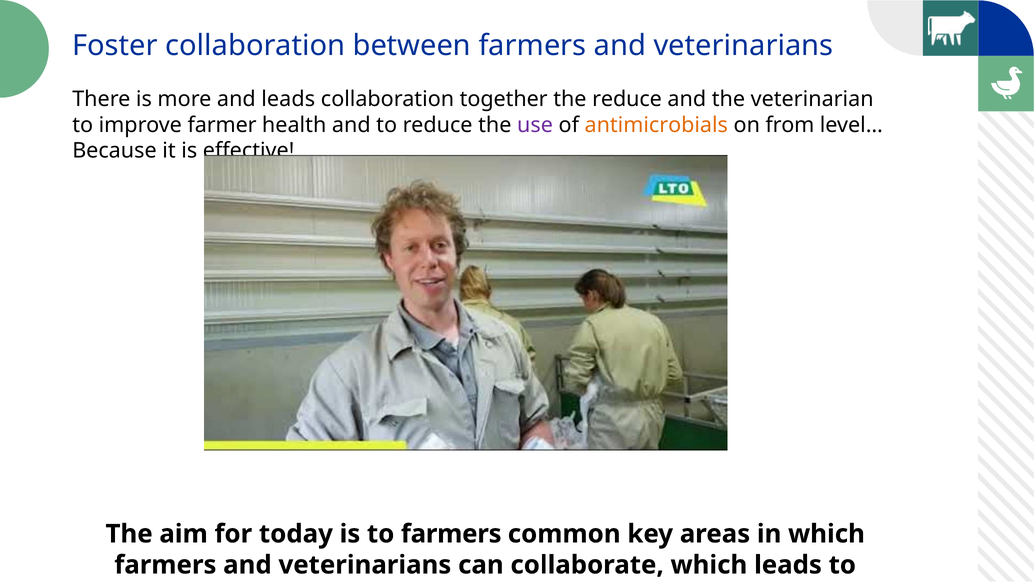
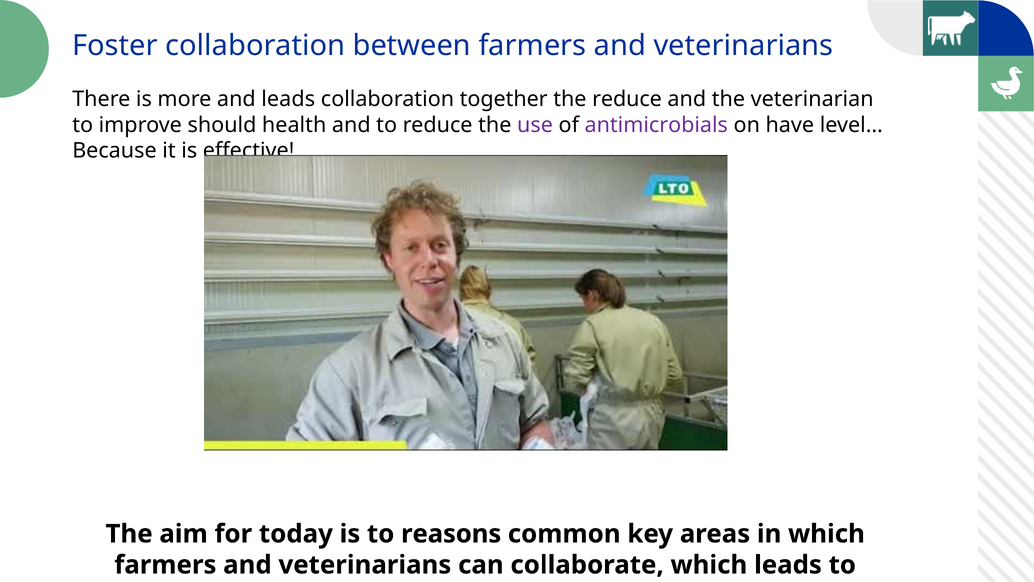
farmer: farmer -> should
antimicrobials colour: orange -> purple
from: from -> have
to farmers: farmers -> reasons
